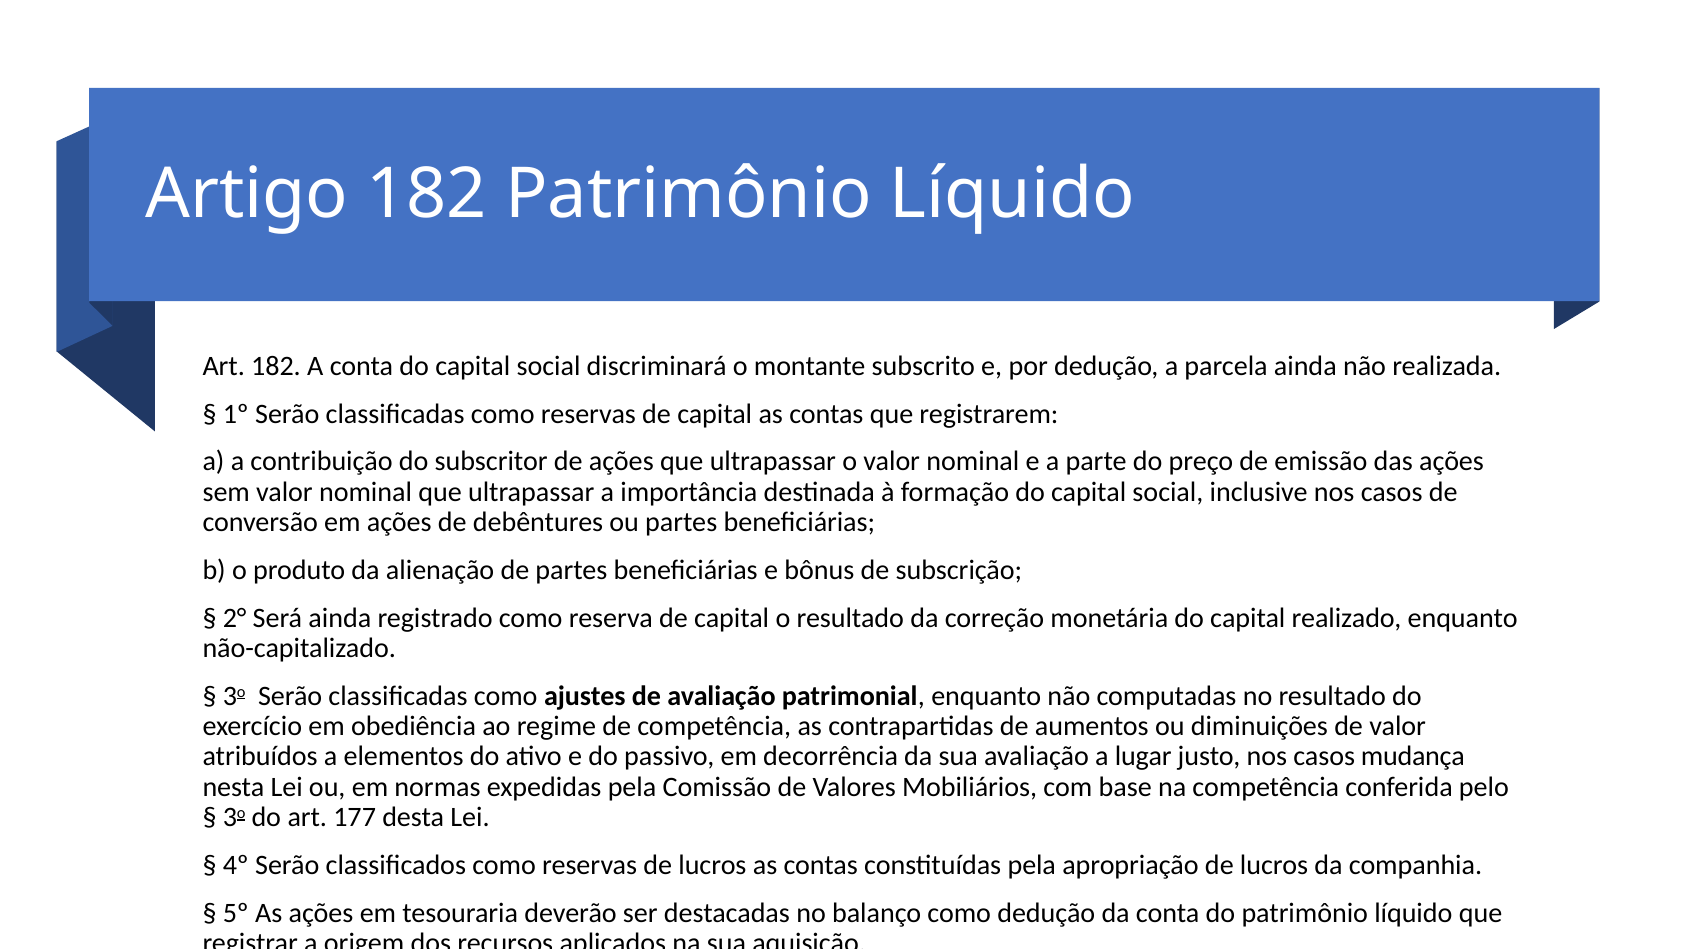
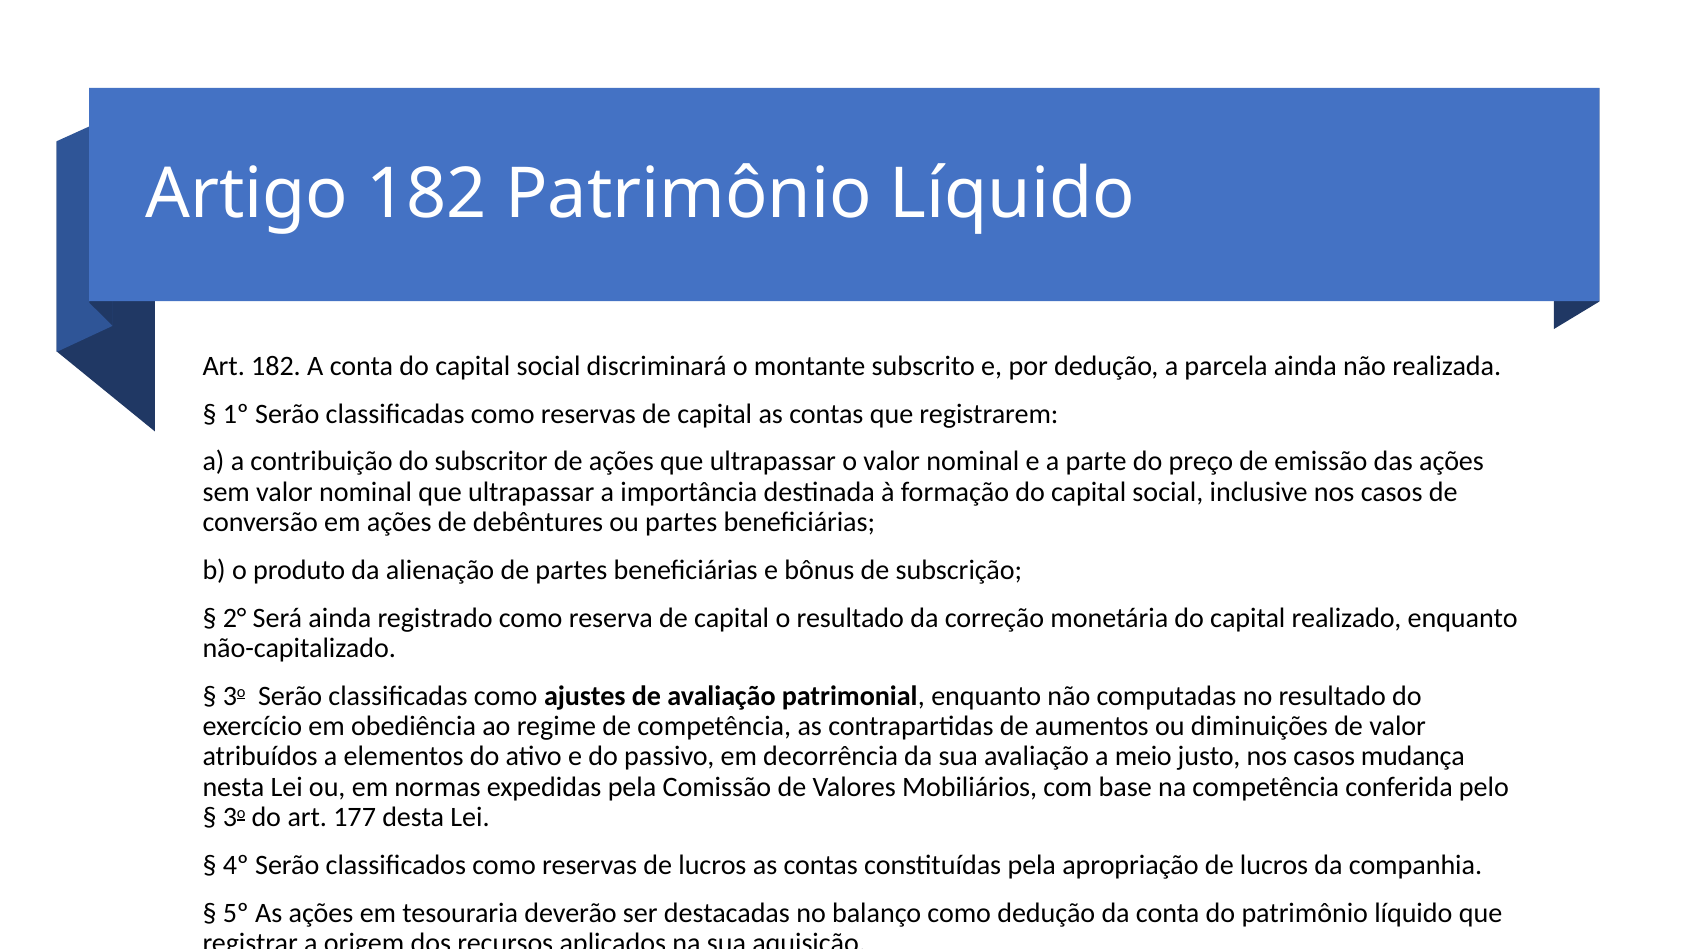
lugar: lugar -> meio
